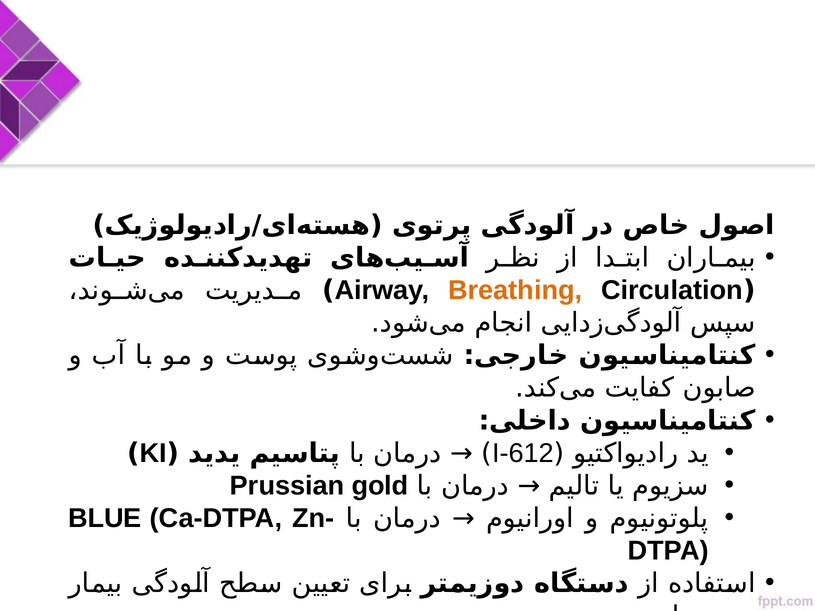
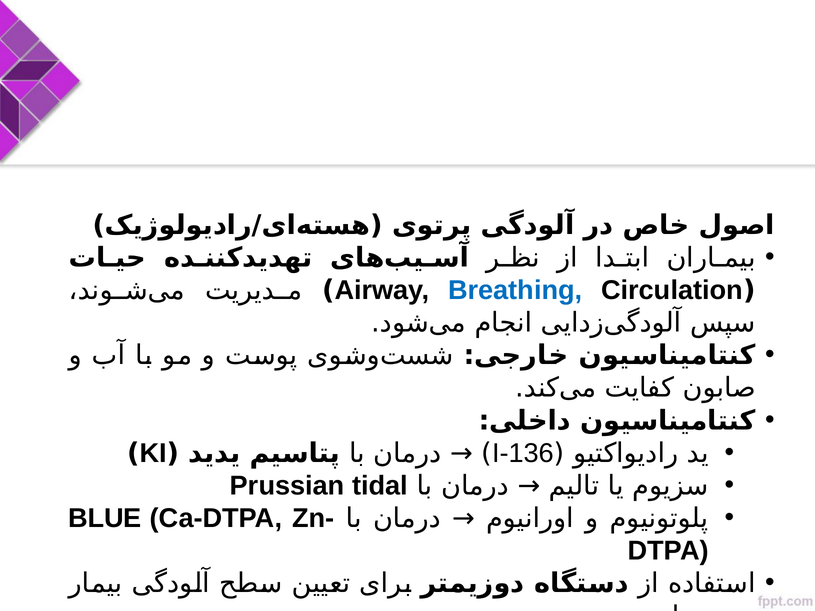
Breathing colour: orange -> blue
I-612: I-612 -> I-136
gold: gold -> tidal
